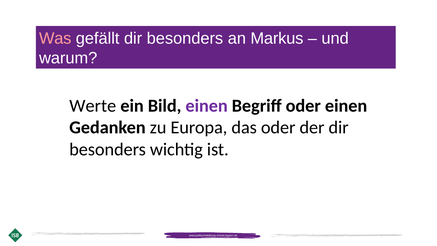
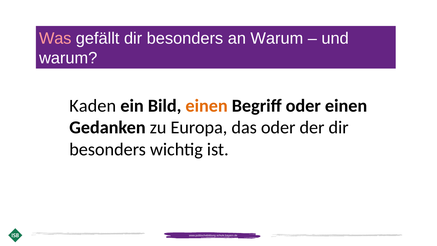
an Markus: Markus -> Warum
Werte: Werte -> Kaden
einen at (207, 106) colour: purple -> orange
